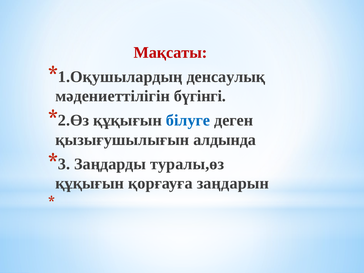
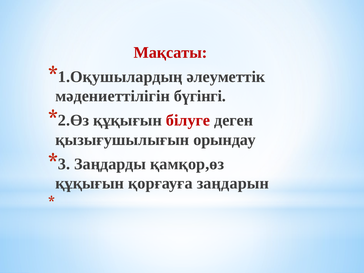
денсаулық: денсаулық -> әлеуметтiк
білуге colour: blue -> red
алдында: алдында -> орындау
туралы,өз: туралы,өз -> қамқор,өз
